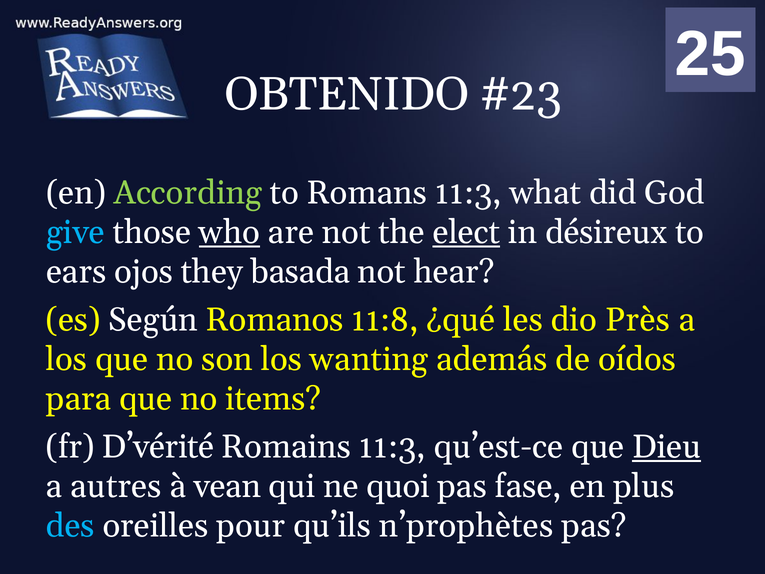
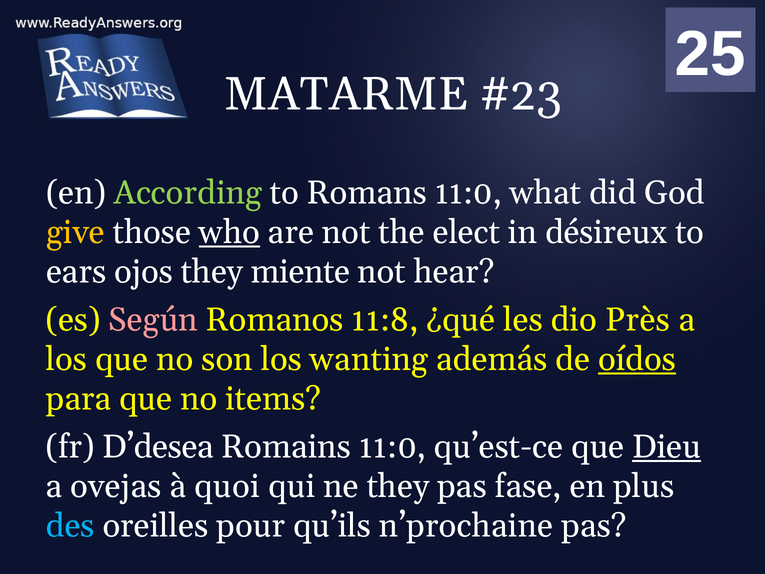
OBTENIDO: OBTENIDO -> MATARME
Romans 11:3: 11:3 -> 11:0
give colour: light blue -> yellow
elect underline: present -> none
basada: basada -> miente
Según colour: white -> pink
oídos underline: none -> present
D’vérité: D’vérité -> D’desea
Romains 11:3: 11:3 -> 11:0
autres: autres -> ovejas
vean: vean -> quoi
ne quoi: quoi -> they
n’prophètes: n’prophètes -> n’prochaine
